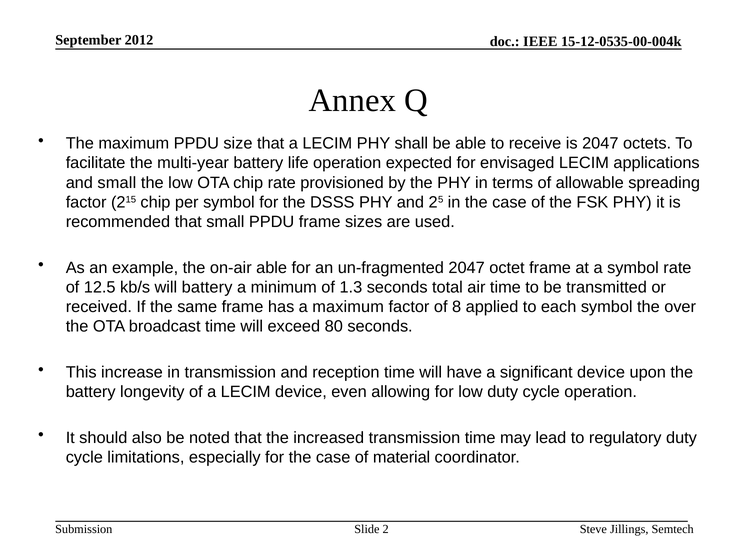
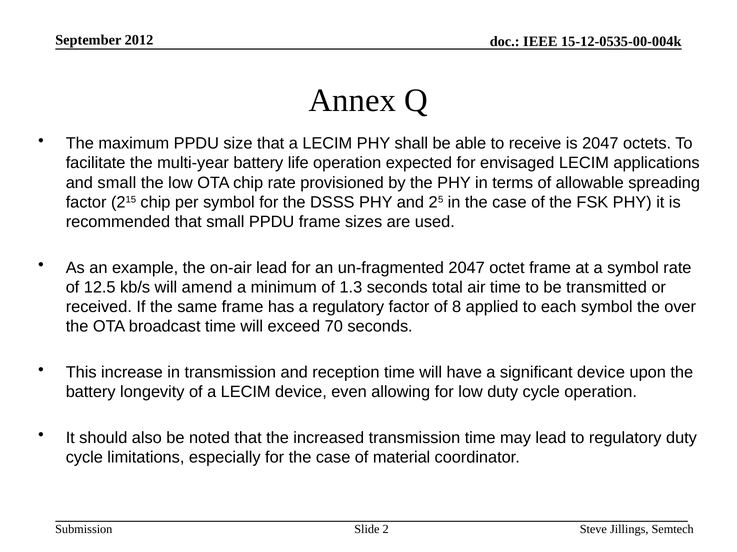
on-air able: able -> lead
will battery: battery -> amend
a maximum: maximum -> regulatory
80: 80 -> 70
